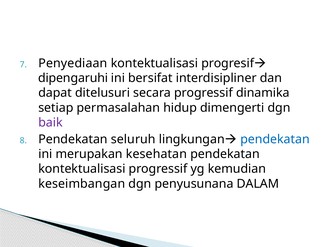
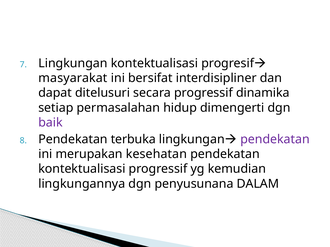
Penyediaan at (73, 63): Penyediaan -> Lingkungan
dipengaruhi: dipengaruhi -> masyarakat
seluruh: seluruh -> terbuka
pendekatan at (275, 140) colour: blue -> purple
keseimbangan: keseimbangan -> lingkungannya
